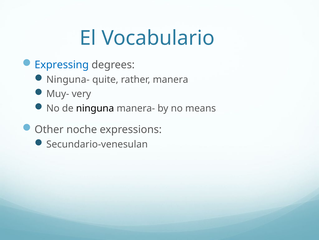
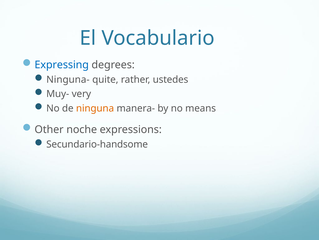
manera: manera -> ustedes
ninguna colour: black -> orange
Secundario-venesulan: Secundario-venesulan -> Secundario-handsome
